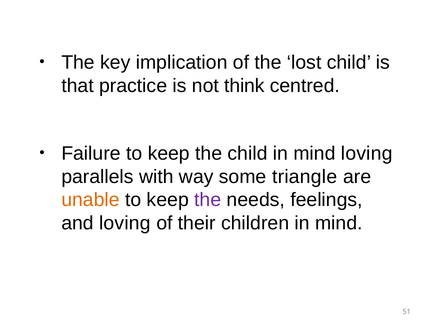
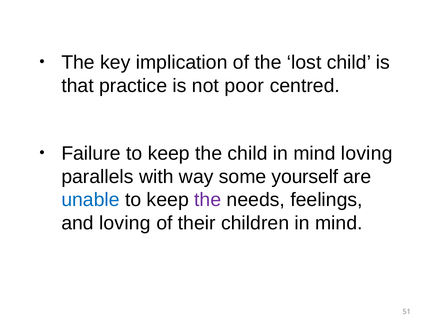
think: think -> poor
triangle: triangle -> yourself
unable colour: orange -> blue
